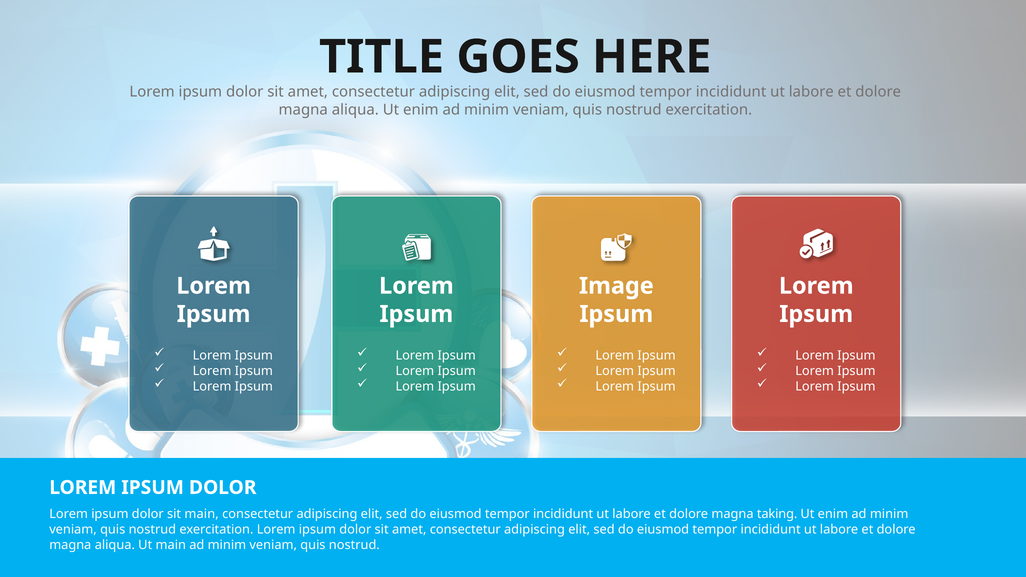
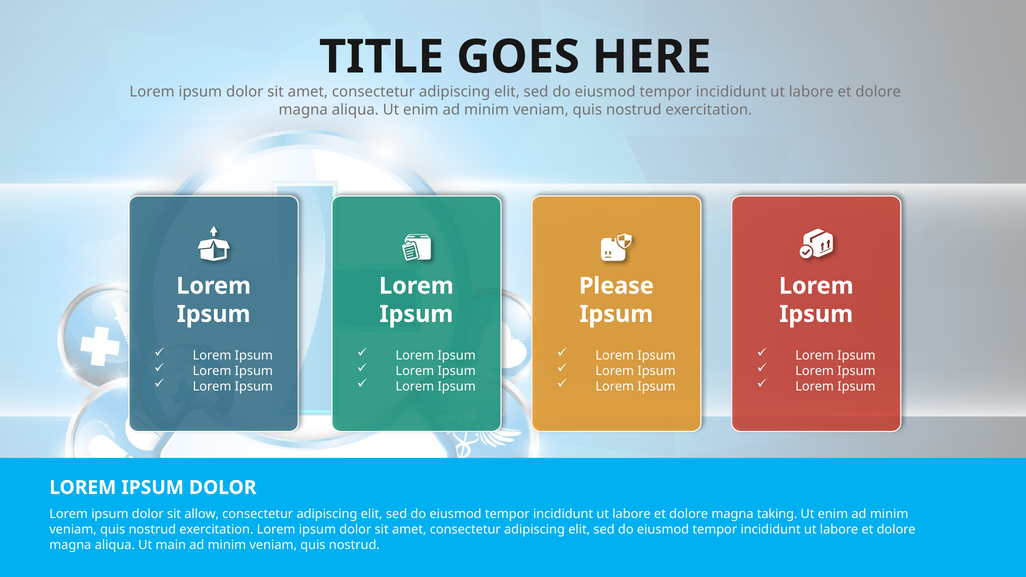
Image: Image -> Please
sit main: main -> allow
